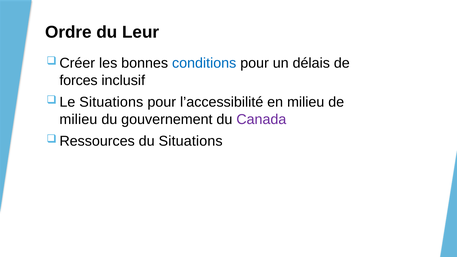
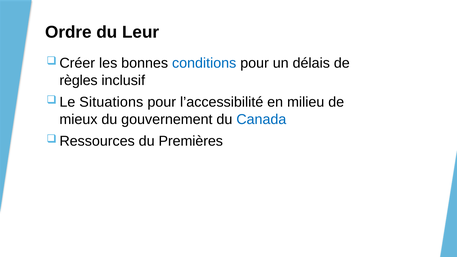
forces: forces -> règles
milieu at (78, 119): milieu -> mieux
Canada colour: purple -> blue
du Situations: Situations -> Premières
